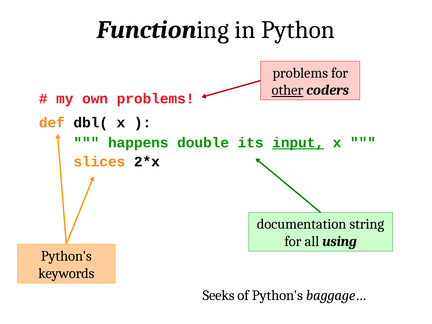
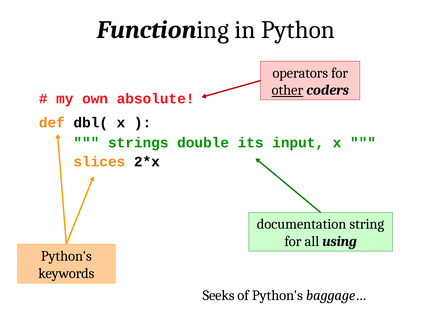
problems at (300, 73): problems -> operators
own problems: problems -> absolute
happens: happens -> strings
input underline: present -> none
